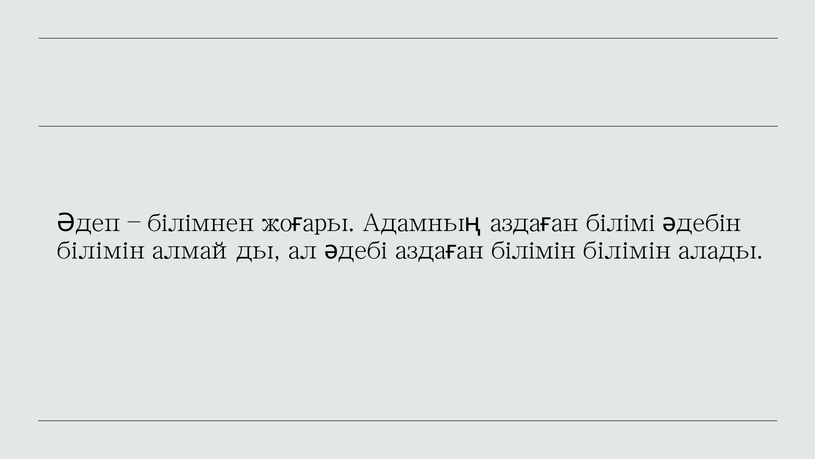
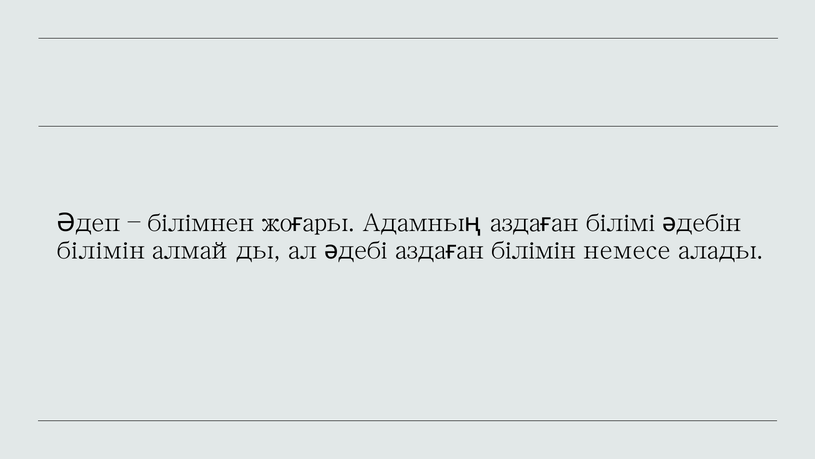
білімін білімін: білімін -> немесе
